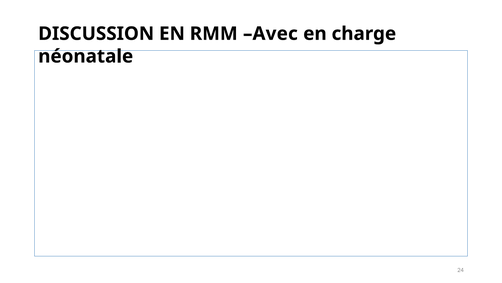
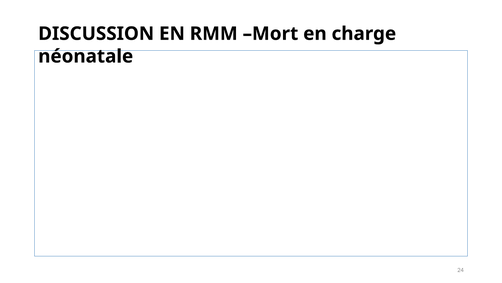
Avec: Avec -> Mort
